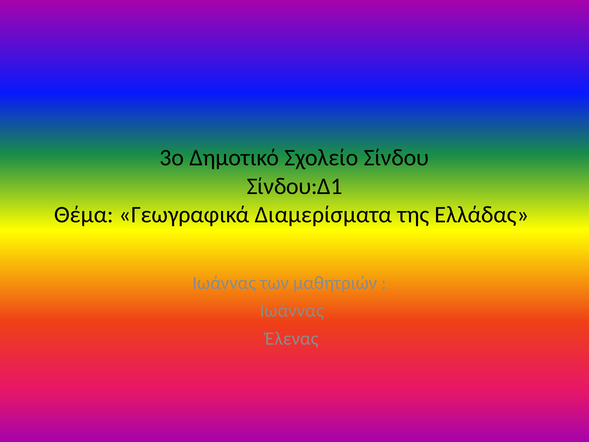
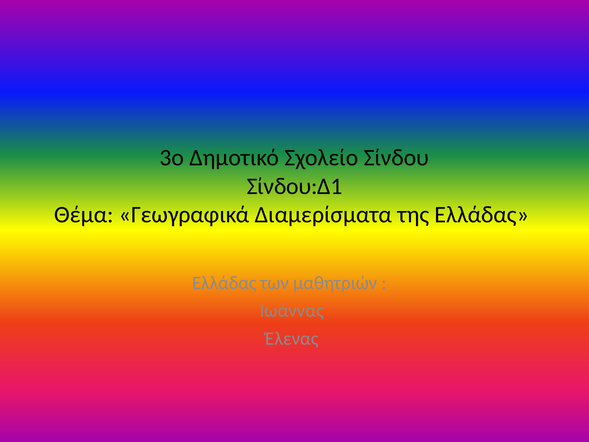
Ιωάννας at (224, 283): Ιωάννας -> Ελλάδας
